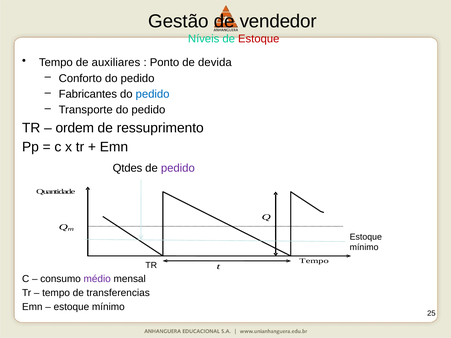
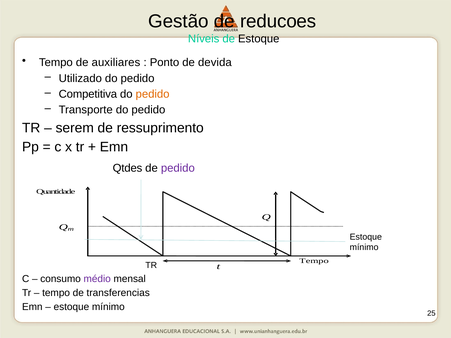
vendedor: vendedor -> reducoes
Estoque at (259, 39) colour: red -> black
Conforto: Conforto -> Utilizado
Fabricantes: Fabricantes -> Competitiva
pedido at (153, 94) colour: blue -> orange
ordem: ordem -> serem
